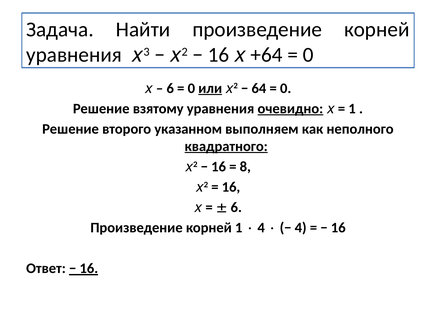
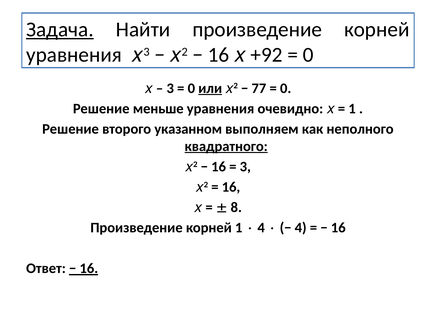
Задача underline: none -> present
+64: +64 -> +92
𝑥 6: 6 -> 3
64: 64 -> 77
взятому: взятому -> меньше
очевидно underline: present -> none
8 at (245, 167): 8 -> 3
6 at (236, 207): 6 -> 8
